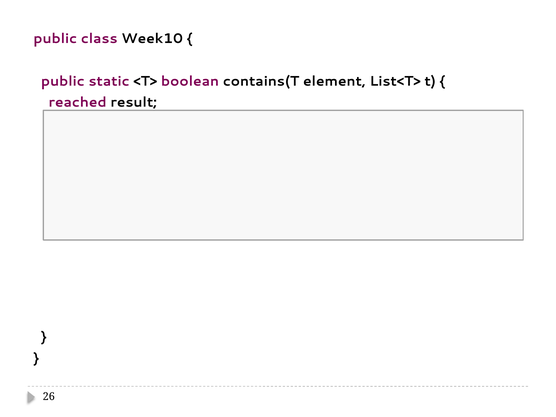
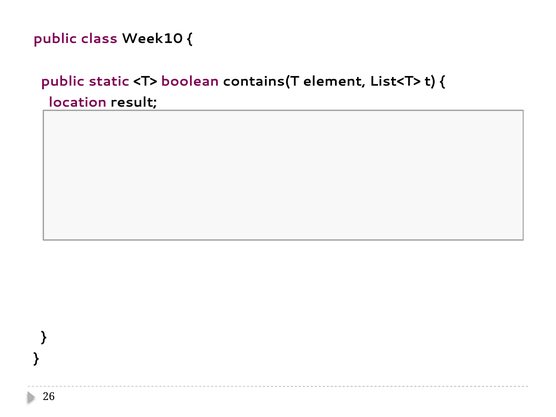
reached: reached -> location
